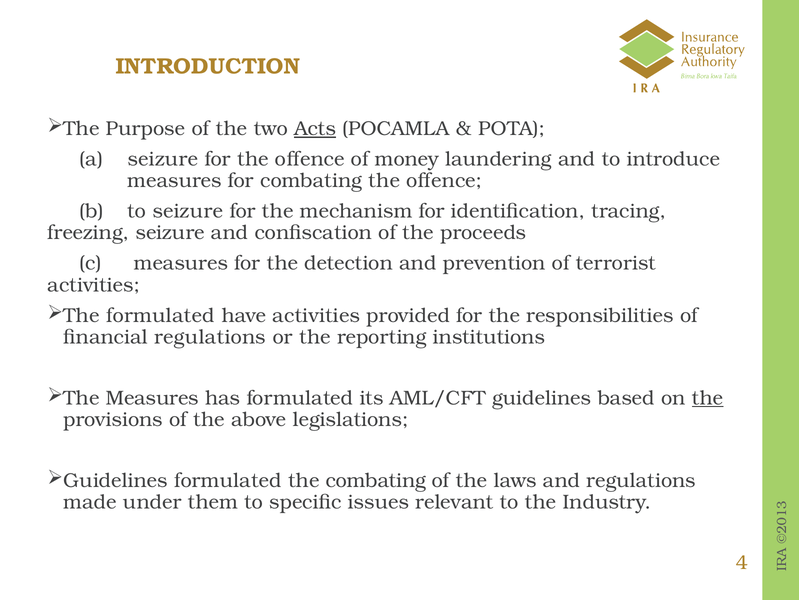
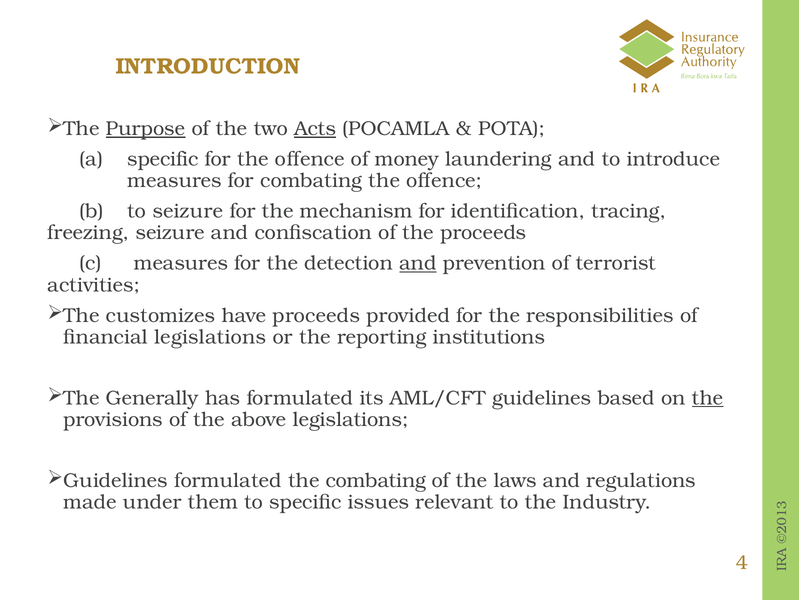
Purpose underline: none -> present
a seizure: seizure -> specific
and at (418, 263) underline: none -> present
formulated at (160, 315): formulated -> customizes
have activities: activities -> proceeds
financial regulations: regulations -> legislations
Measures at (152, 398): Measures -> Generally
